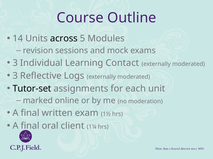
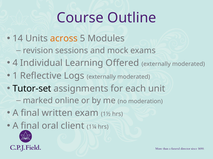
across colour: black -> orange
3 at (15, 63): 3 -> 4
Contact: Contact -> Offered
3 at (15, 76): 3 -> 1
